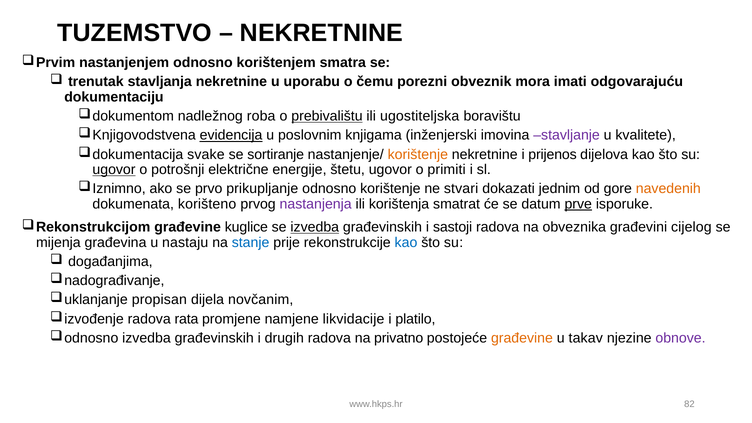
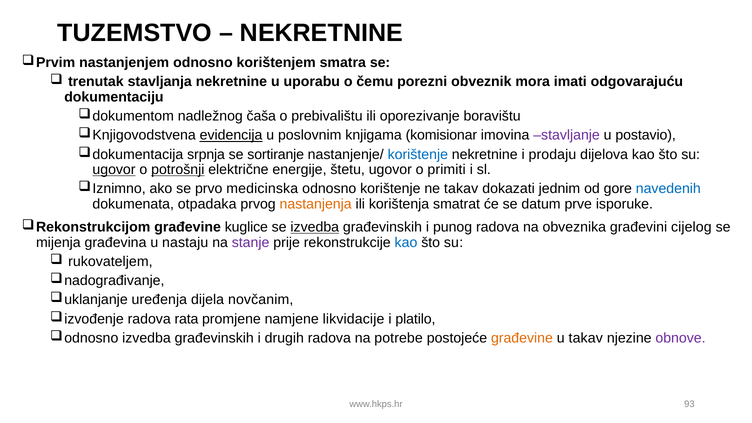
roba: roba -> čaša
prebivalištu underline: present -> none
ugostiteljska: ugostiteljska -> oporezivanje
inženjerski: inženjerski -> komisionar
kvalitete: kvalitete -> postavio
svake: svake -> srpnja
korištenje at (418, 154) colour: orange -> blue
prijenos: prijenos -> prodaju
potrošnji underline: none -> present
prikupljanje: prikupljanje -> medicinska
ne stvari: stvari -> takav
navedenih colour: orange -> blue
korišteno: korišteno -> otpadaka
nastanjenja colour: purple -> orange
prve underline: present -> none
sastoji: sastoji -> punog
stanje colour: blue -> purple
događanjima: događanjima -> rukovateljem
propisan: propisan -> uređenja
privatno: privatno -> potrebe
82: 82 -> 93
